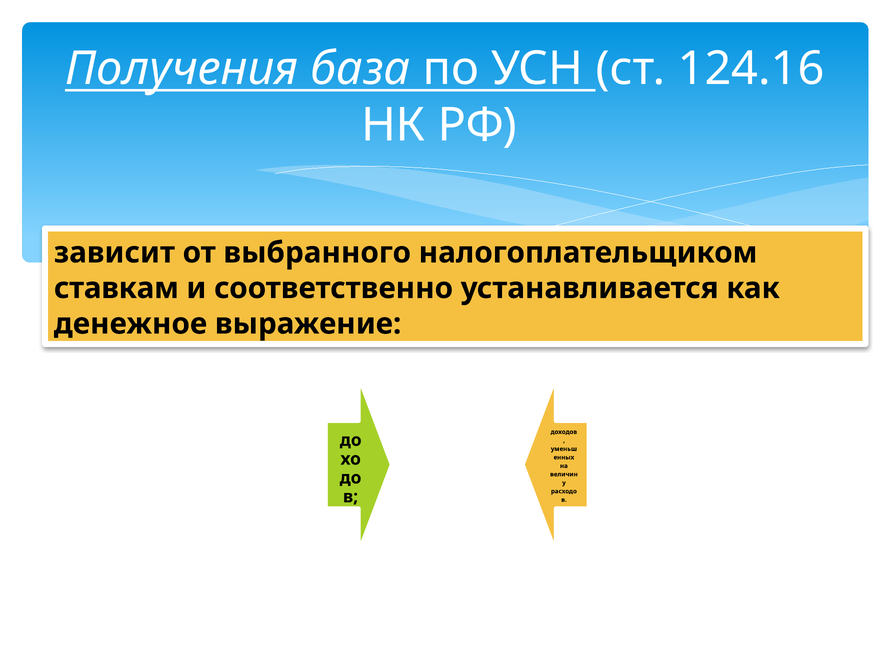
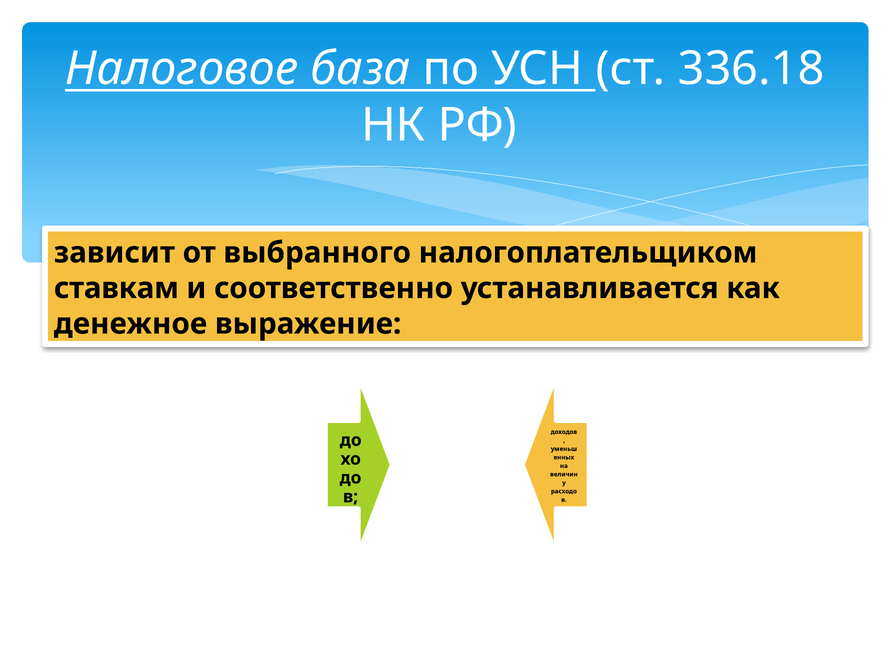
Получения: Получения -> Налоговое
124.16: 124.16 -> 336.18
